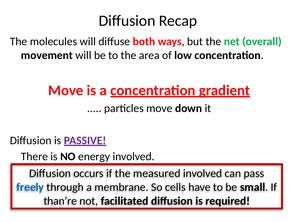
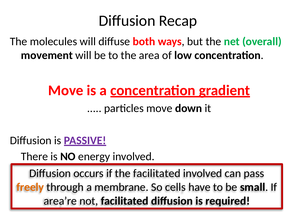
the measured: measured -> facilitated
freely colour: blue -> orange
than’re: than’re -> area’re
